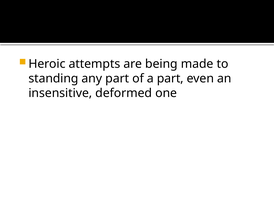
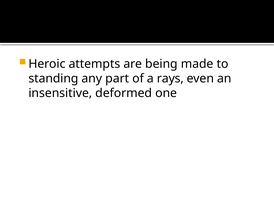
a part: part -> rays
